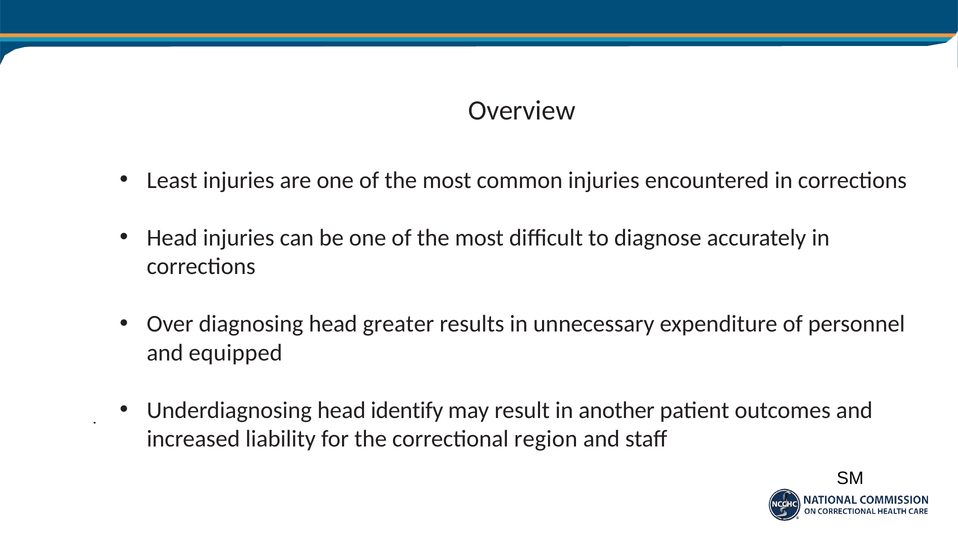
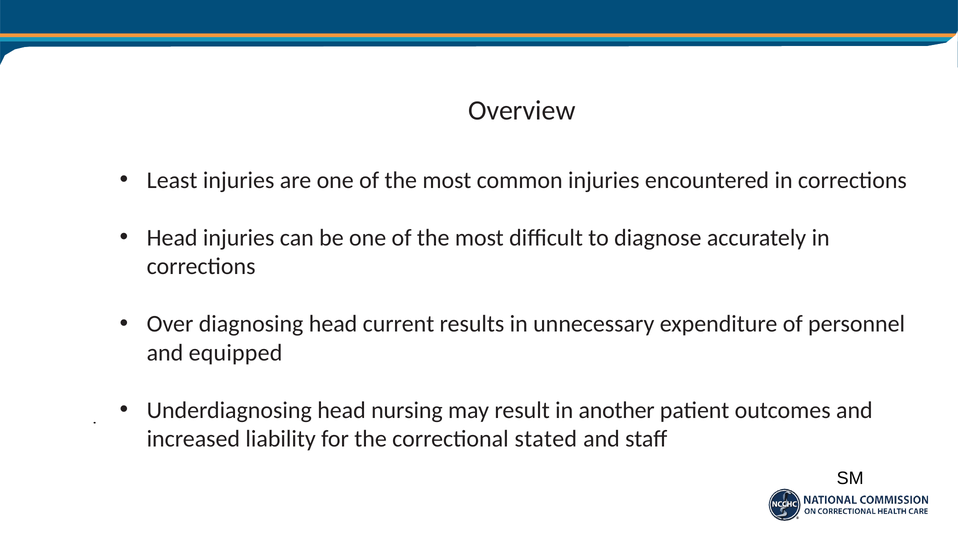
greater: greater -> current
identify: identify -> nursing
region: region -> stated
